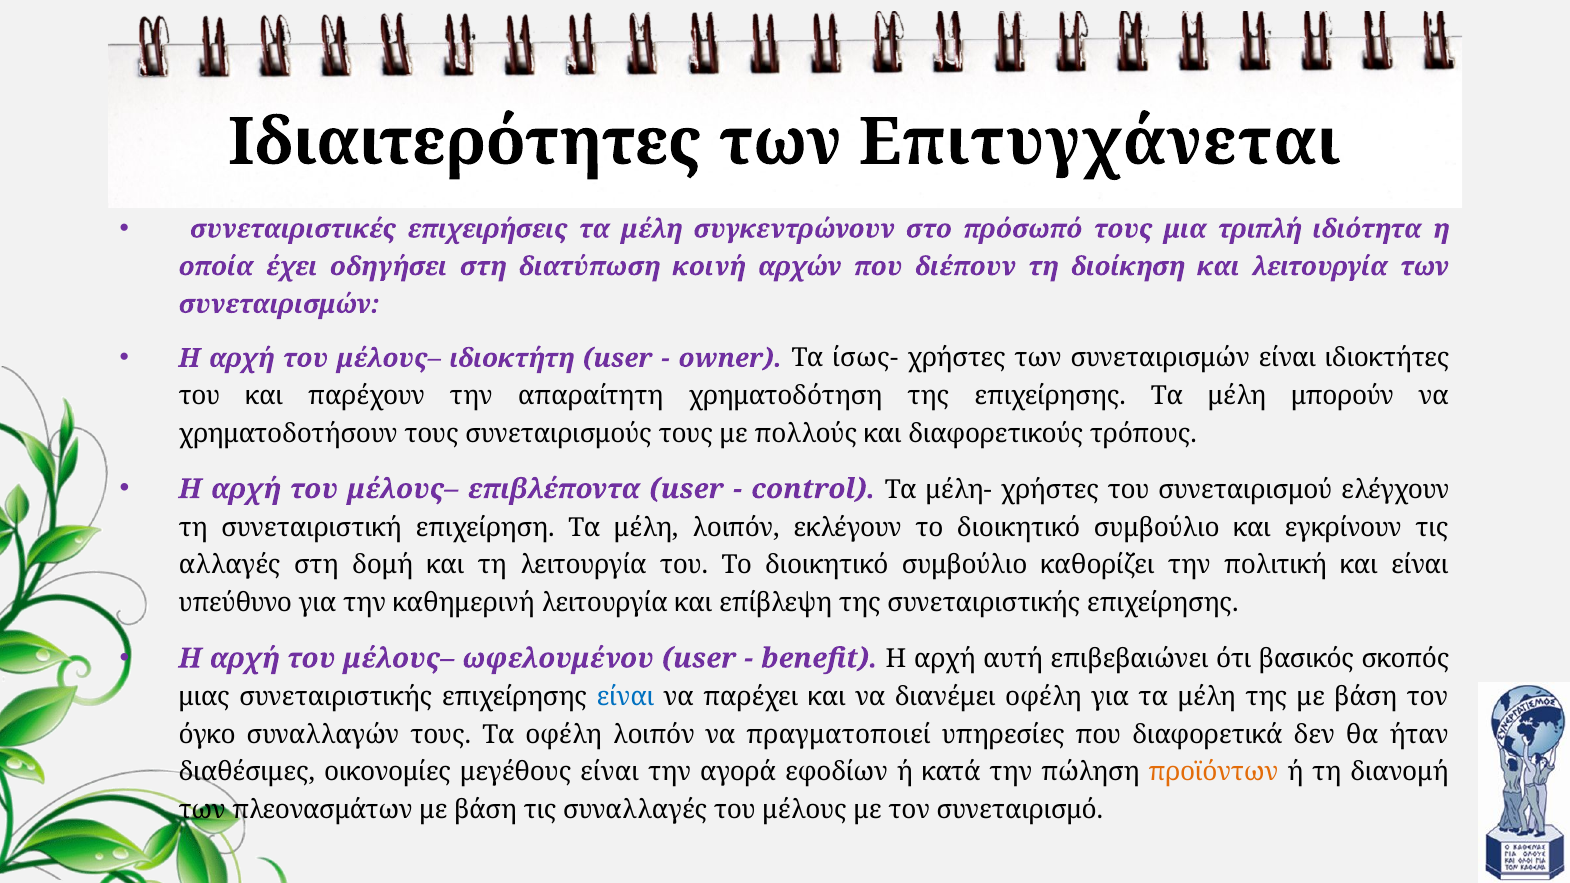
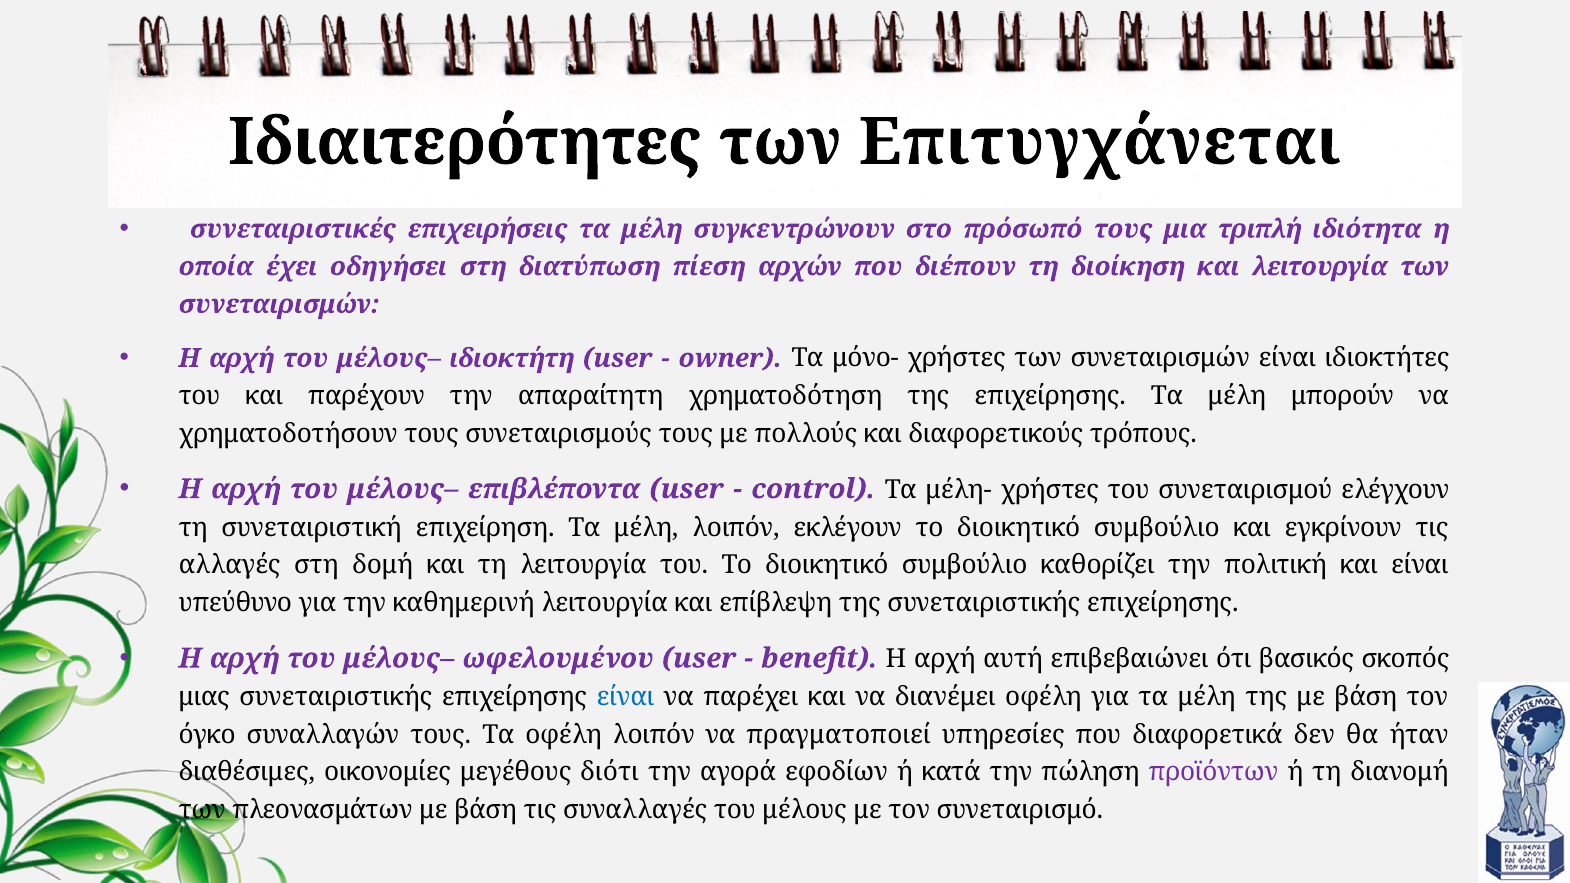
κοινή: κοινή -> πίεση
ίσως-: ίσως- -> μόνο-
μεγέθους είναι: είναι -> διότι
προϊόντων colour: orange -> purple
